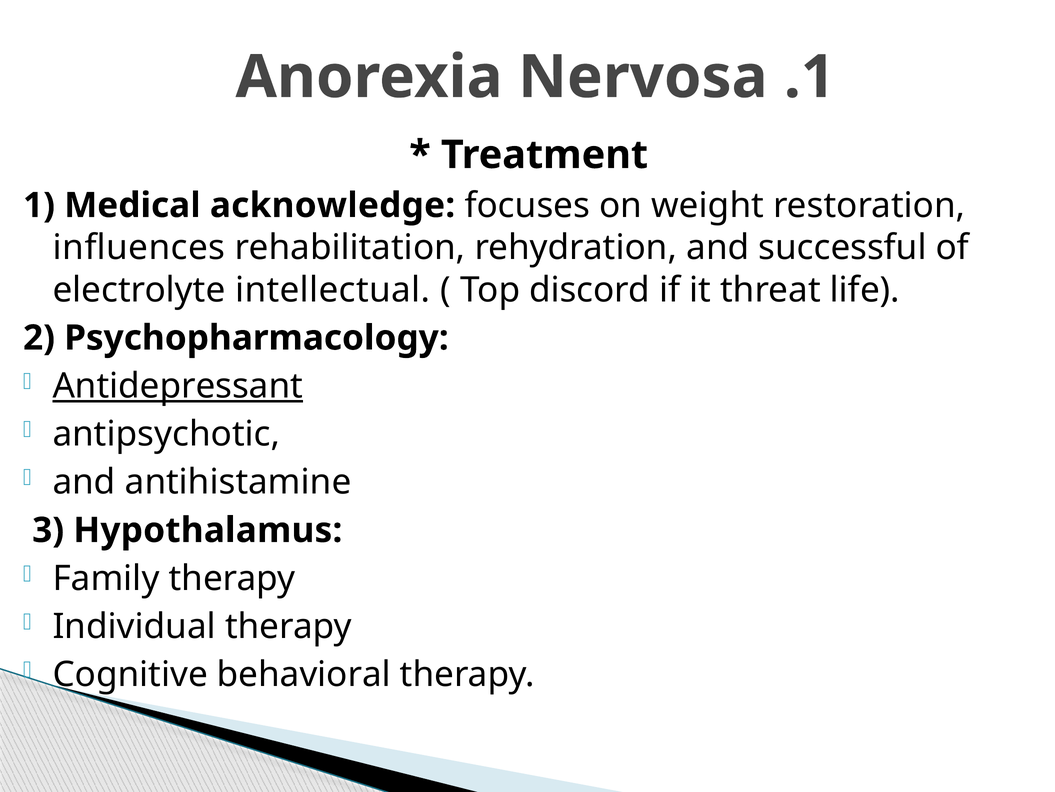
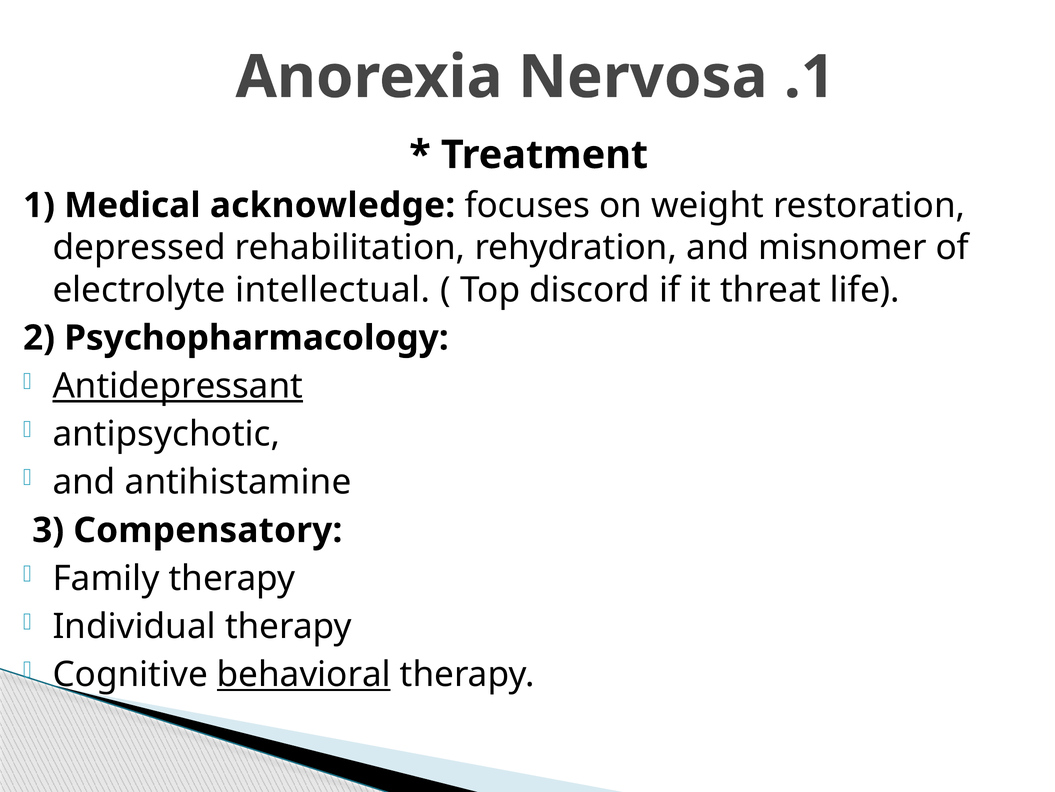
influences: influences -> depressed
successful: successful -> misnomer
Hypothalamus: Hypothalamus -> Compensatory
behavioral underline: none -> present
